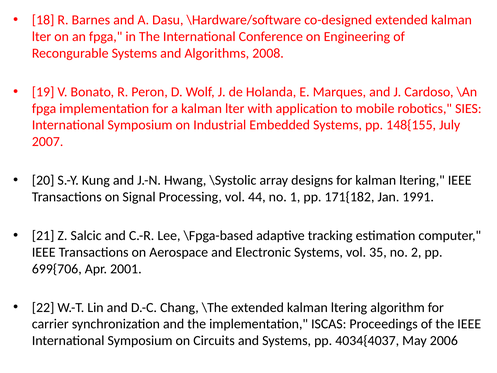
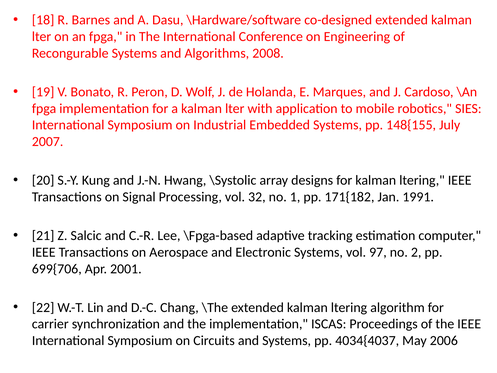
44: 44 -> 32
35: 35 -> 97
